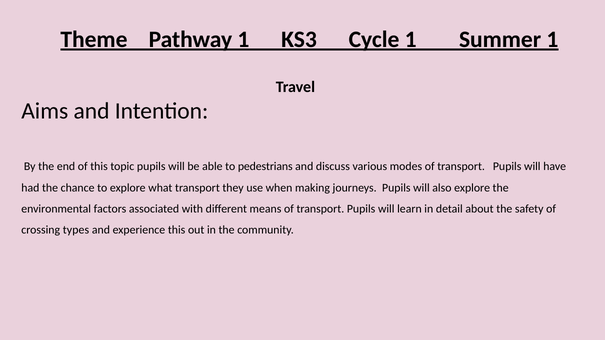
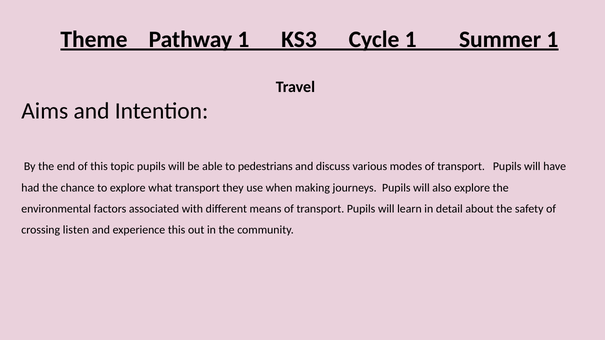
types: types -> listen
